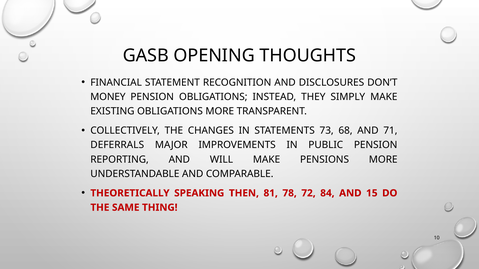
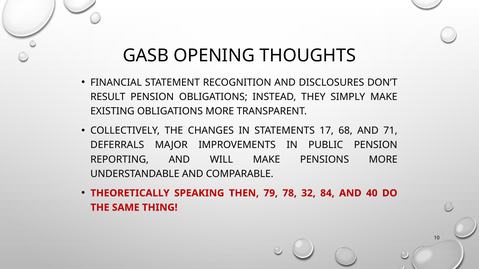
MONEY: MONEY -> RESULT
73: 73 -> 17
81: 81 -> 79
72: 72 -> 32
15: 15 -> 40
